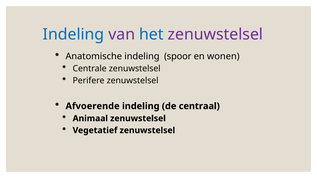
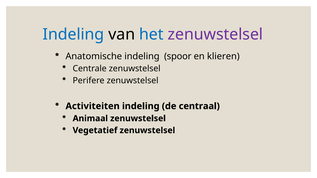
van colour: purple -> black
wonen: wonen -> klieren
Afvoerende: Afvoerende -> Activiteiten
